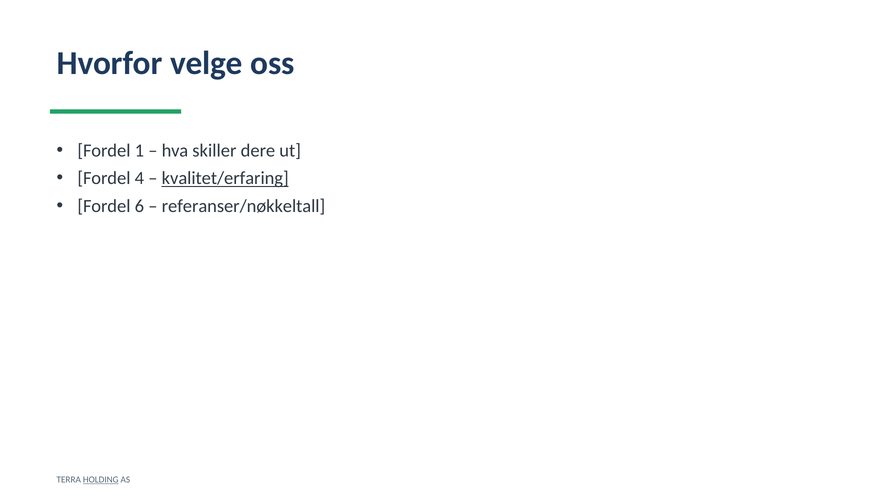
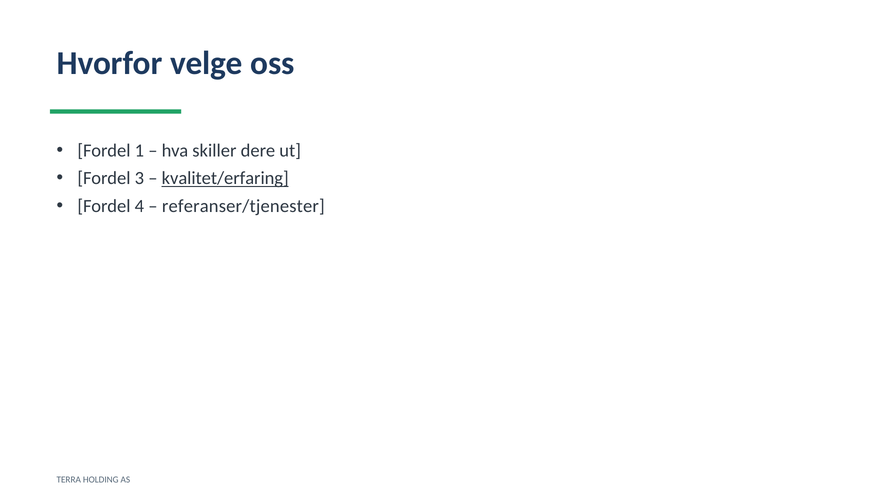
4: 4 -> 3
6: 6 -> 4
referanser/nøkkeltall: referanser/nøkkeltall -> referanser/tjenester
HOLDING underline: present -> none
